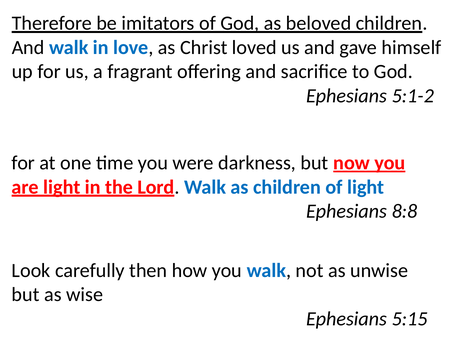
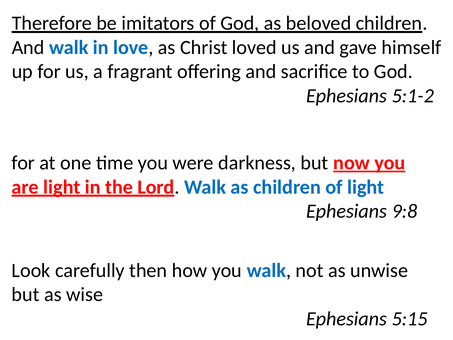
8:8: 8:8 -> 9:8
